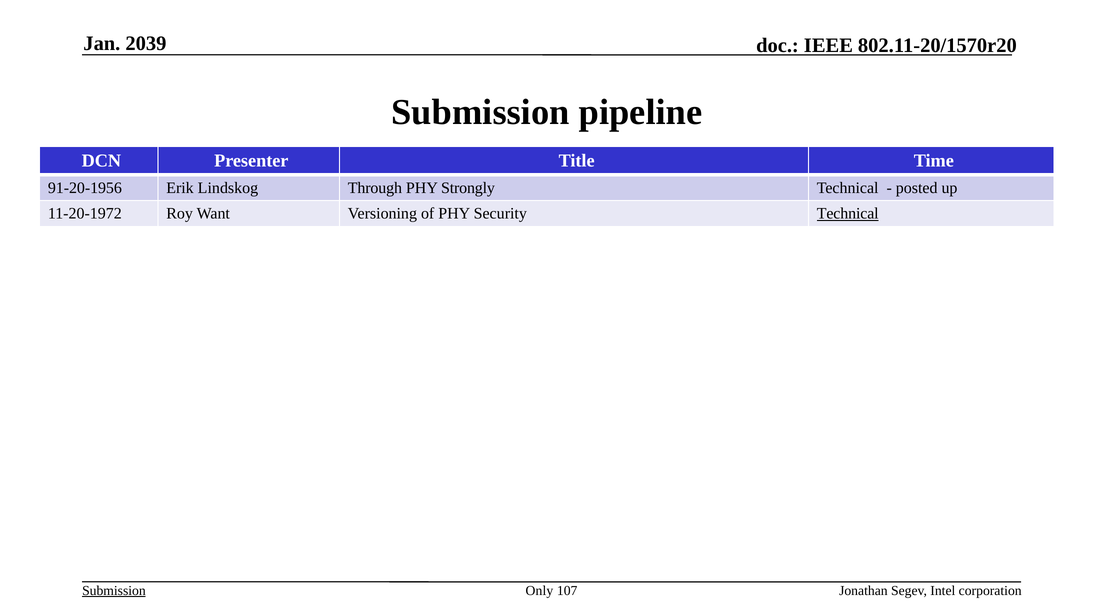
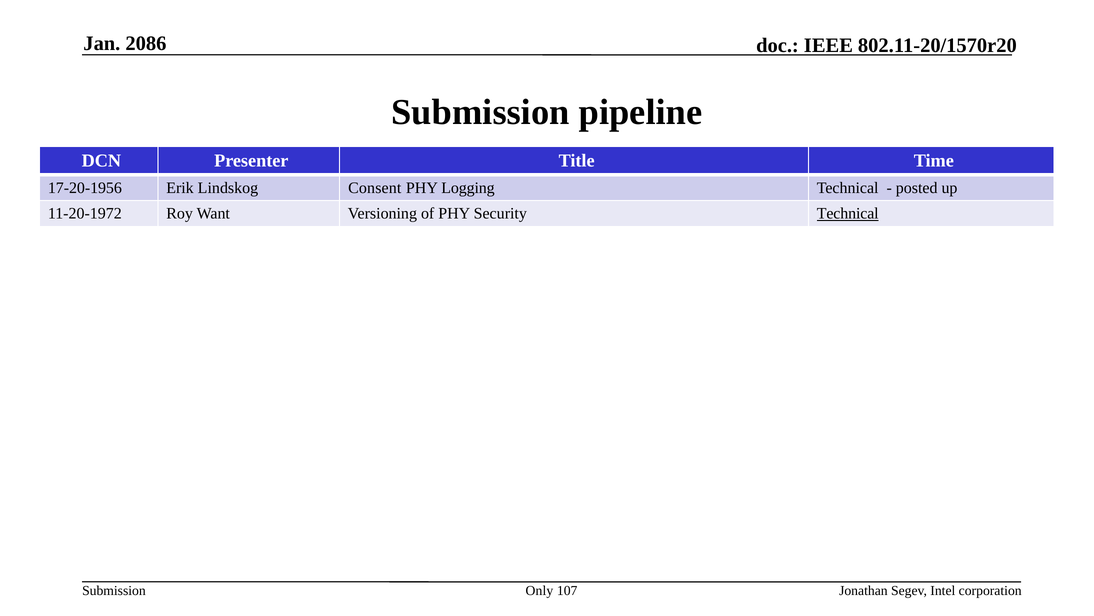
2039: 2039 -> 2086
91-20-1956: 91-20-1956 -> 17-20-1956
Through: Through -> Consent
Strongly: Strongly -> Logging
Submission at (114, 590) underline: present -> none
